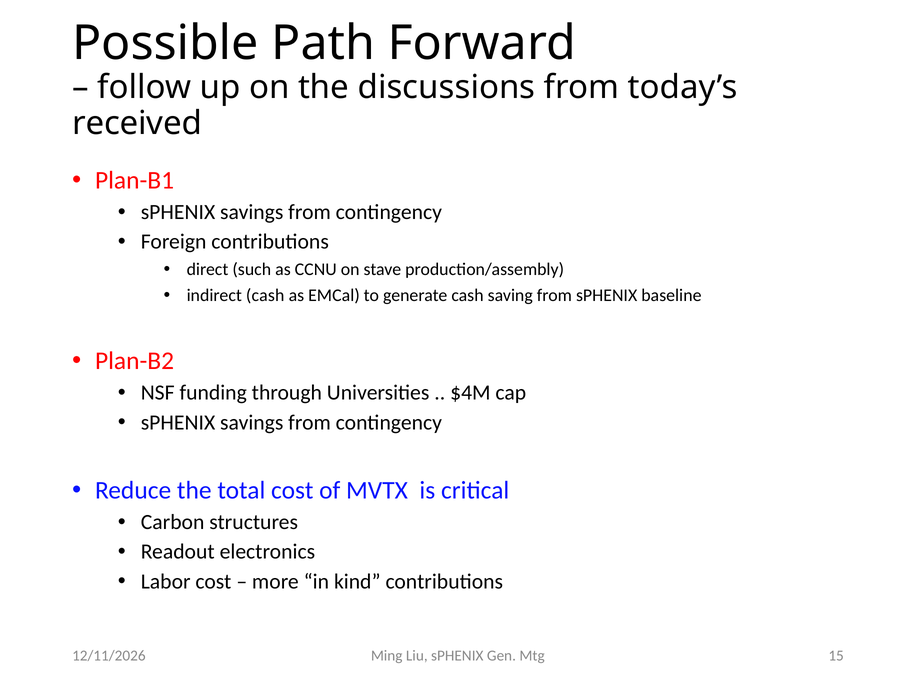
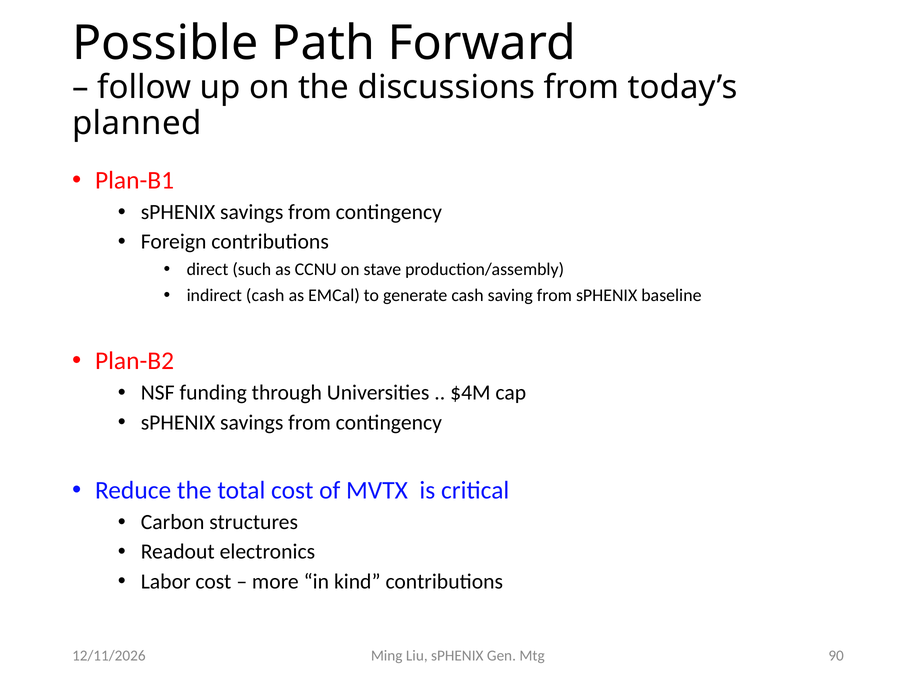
received: received -> planned
15: 15 -> 90
